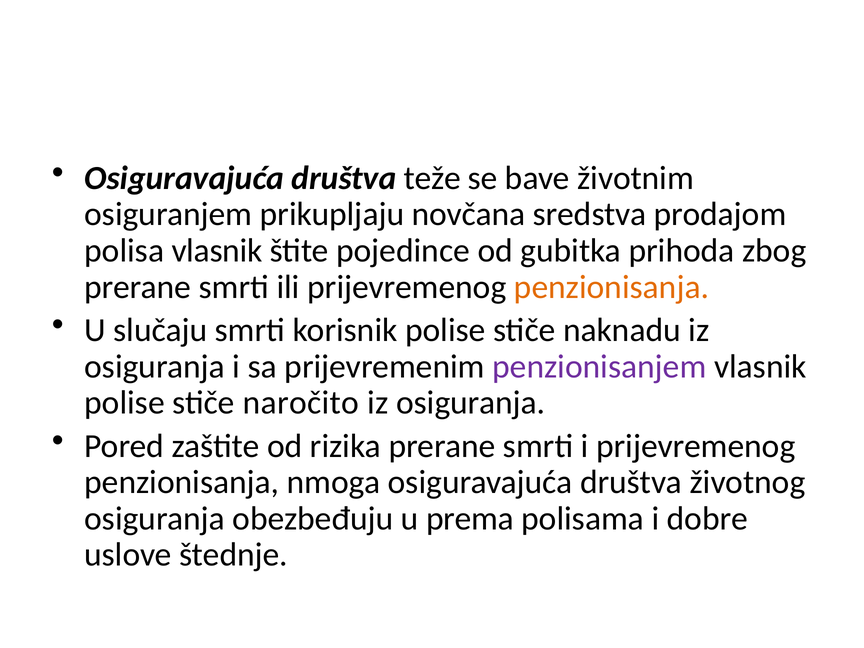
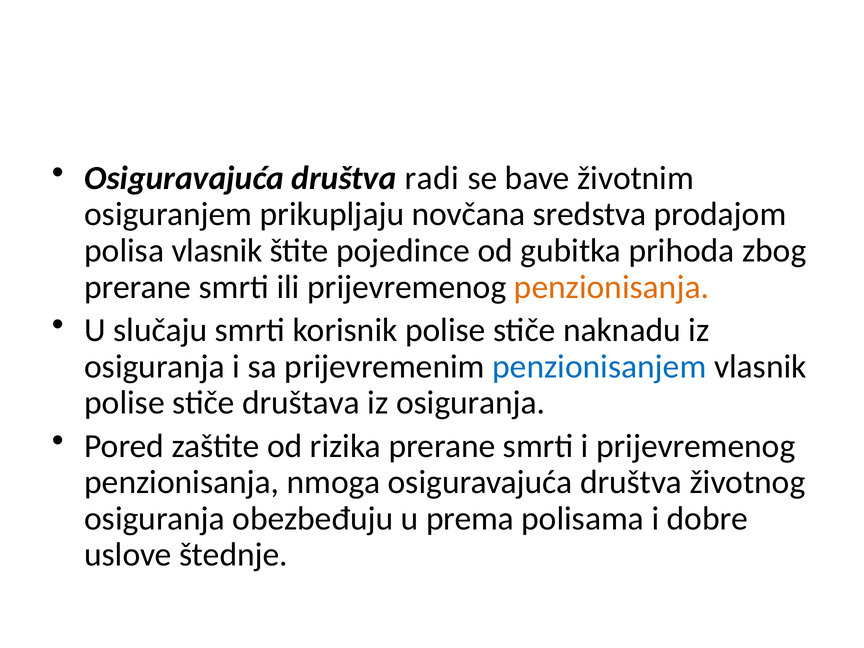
teže: teže -> radi
penzionisanjem colour: purple -> blue
naročito: naročito -> društava
